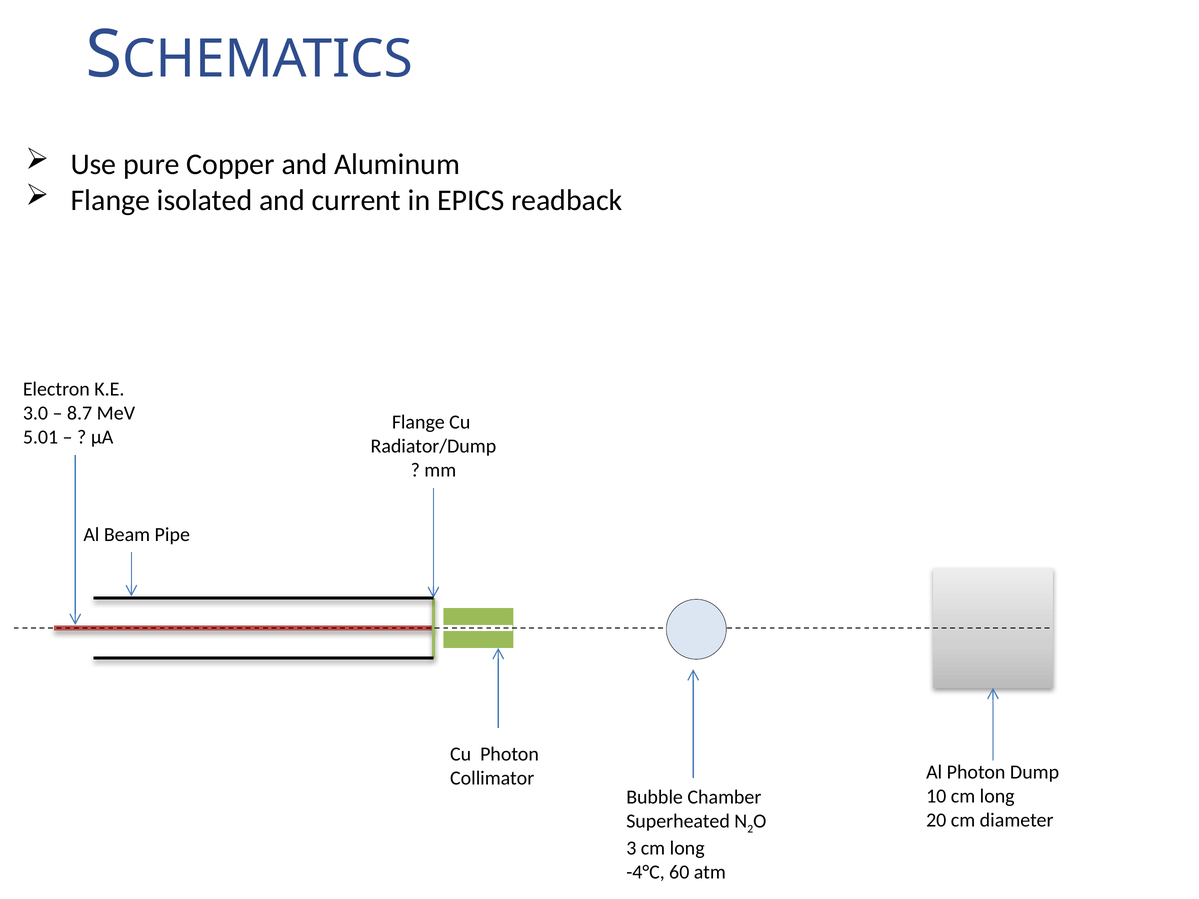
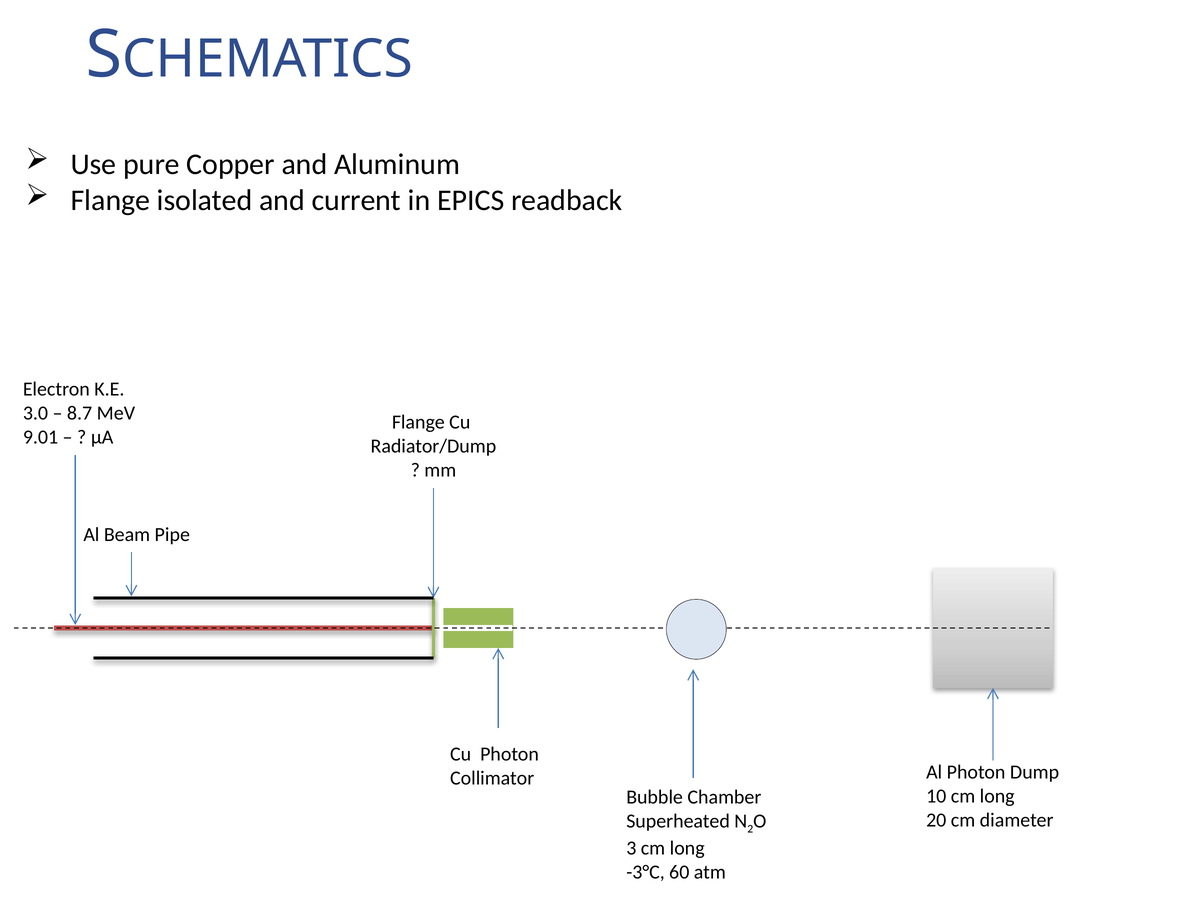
5.01: 5.01 -> 9.01
-4°C: -4°C -> -3°C
